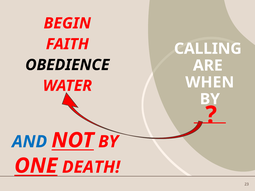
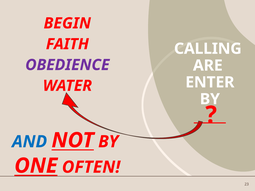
OBEDIENCE colour: black -> purple
WHEN: WHEN -> ENTER
DEATH: DEATH -> OFTEN
